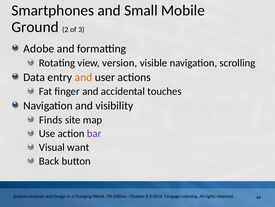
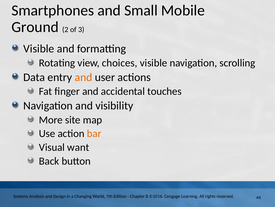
Adobe at (39, 49): Adobe -> Visible
version: version -> choices
Finds: Finds -> More
bar colour: purple -> orange
